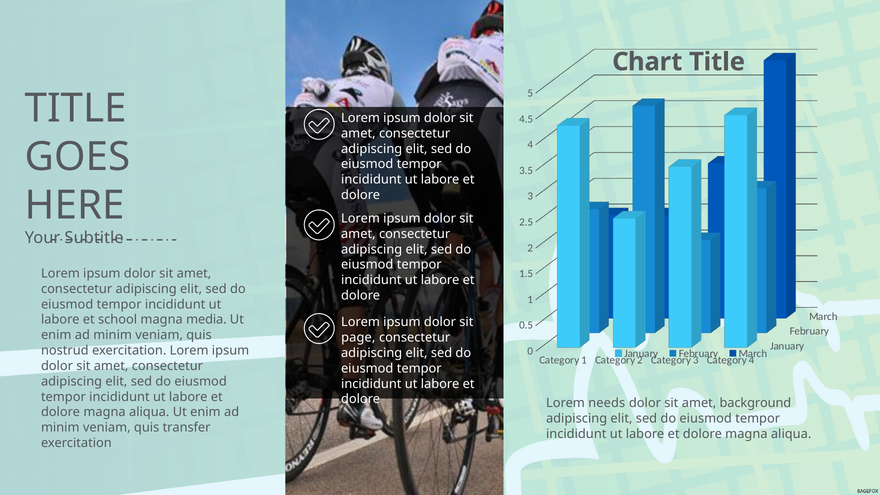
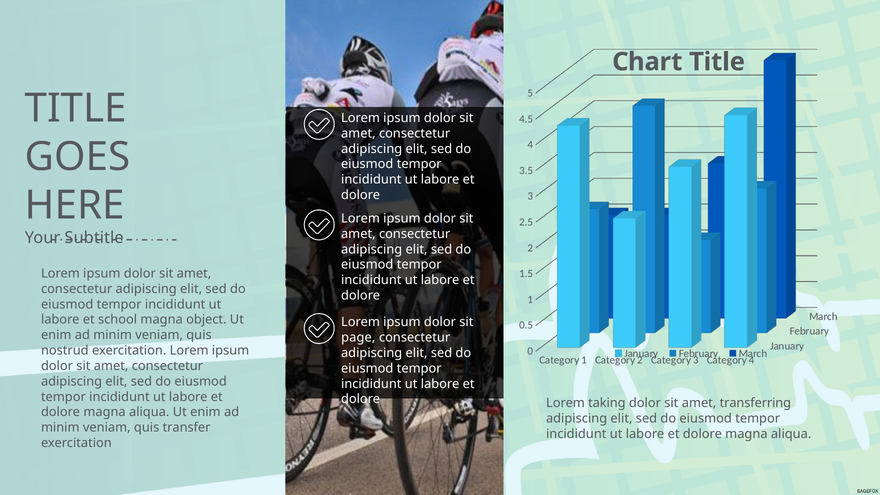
media: media -> object
needs: needs -> taking
background: background -> transferring
